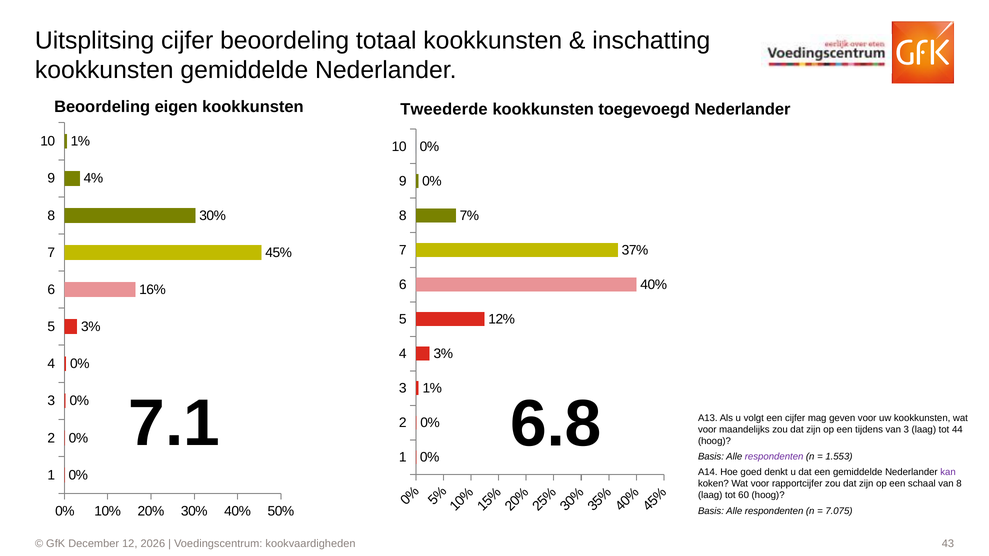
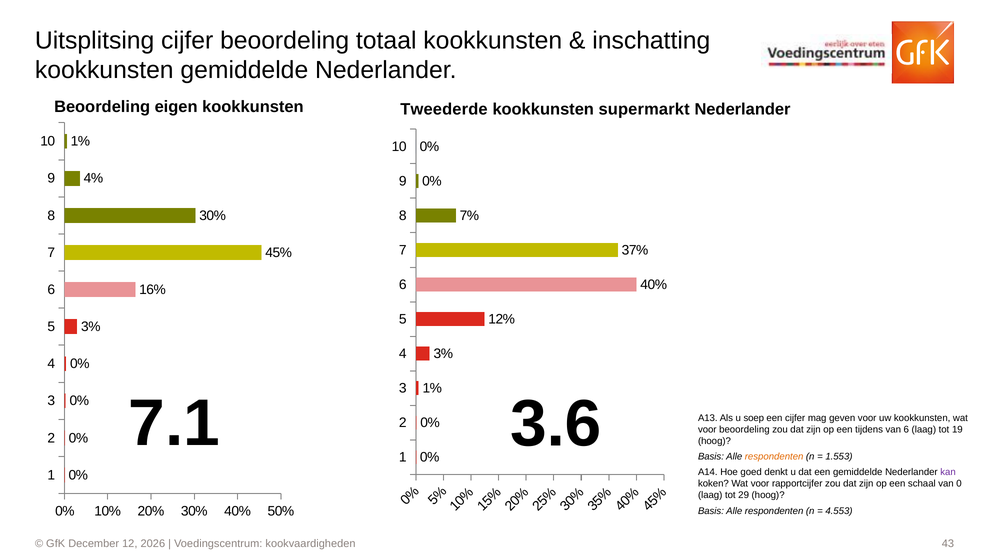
toegevoegd: toegevoegd -> supermarkt
6.8: 6.8 -> 3.6
volgt: volgt -> soep
voor maandelijks: maandelijks -> beoordeling
van 3: 3 -> 6
44: 44 -> 19
respondenten at (774, 457) colour: purple -> orange
van 8: 8 -> 0
60: 60 -> 29
7.075: 7.075 -> 4.553
